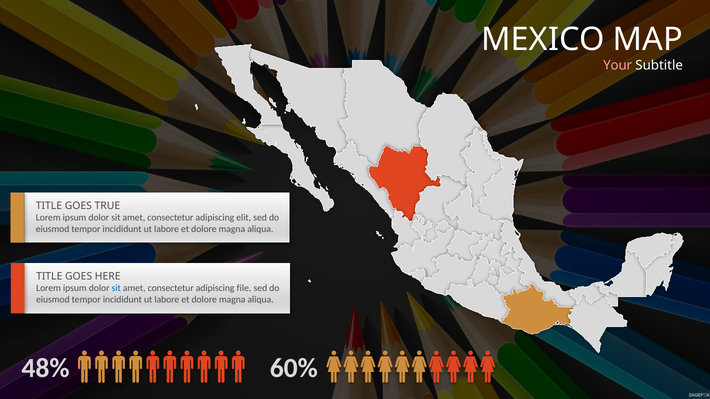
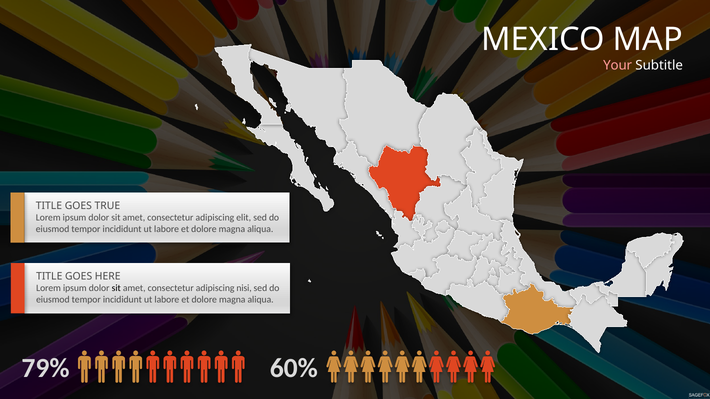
sit at (116, 288) colour: blue -> black
file: file -> nisi
48%: 48% -> 79%
